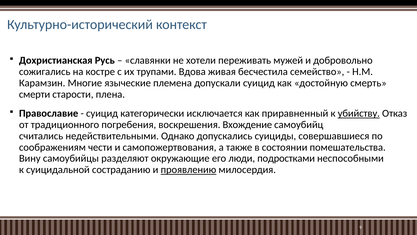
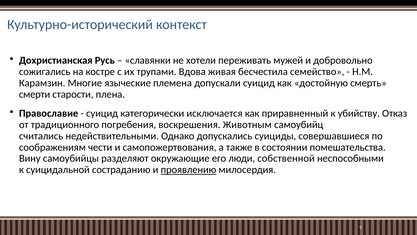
убийству underline: present -> none
Вхождение: Вхождение -> Животным
подростками: подростками -> собственной
